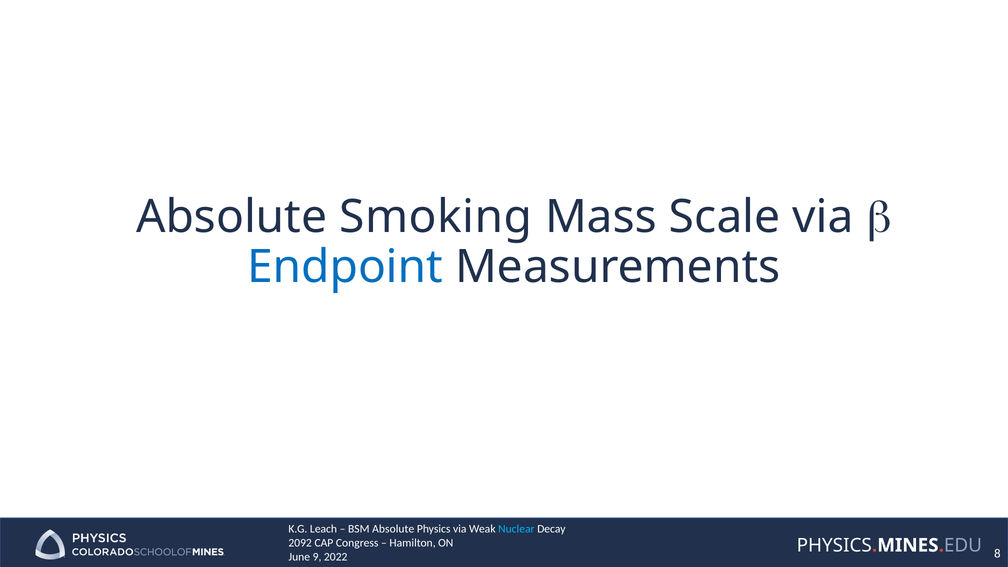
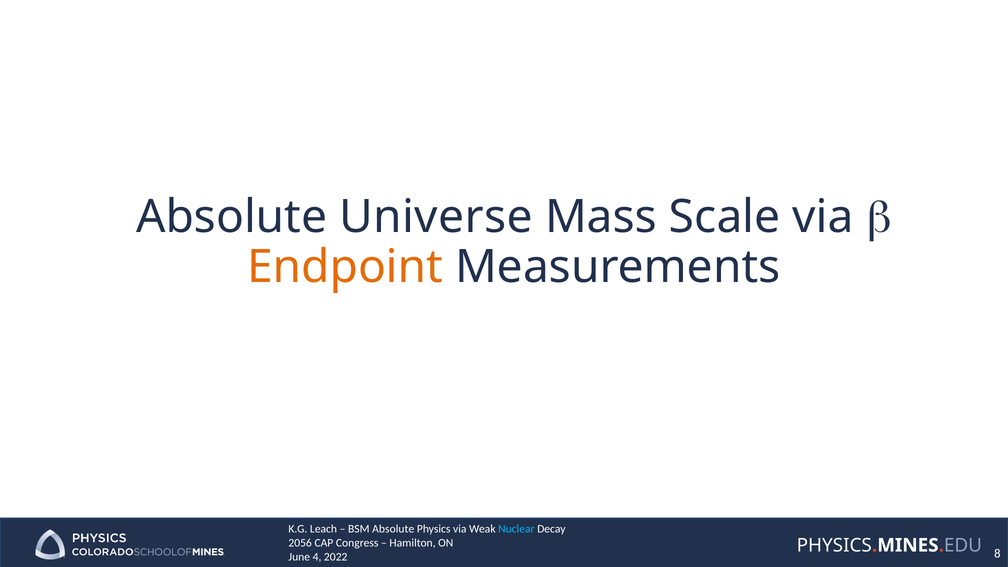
Smoking: Smoking -> Universe
Endpoint colour: blue -> orange
2092: 2092 -> 2056
9: 9 -> 4
